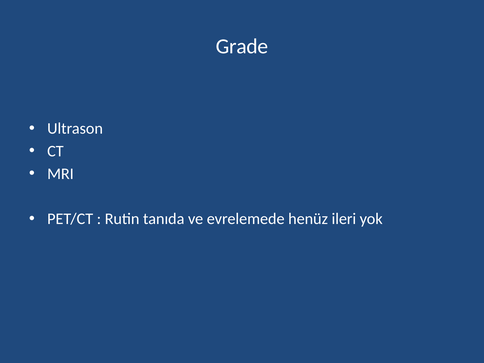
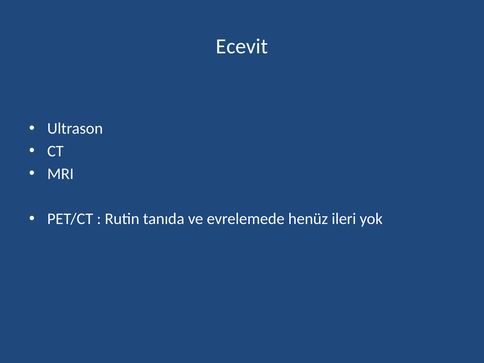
Grade: Grade -> Ecevit
